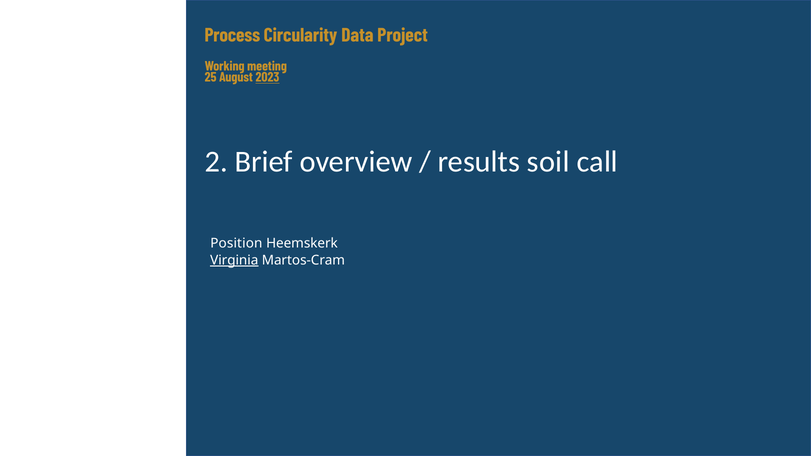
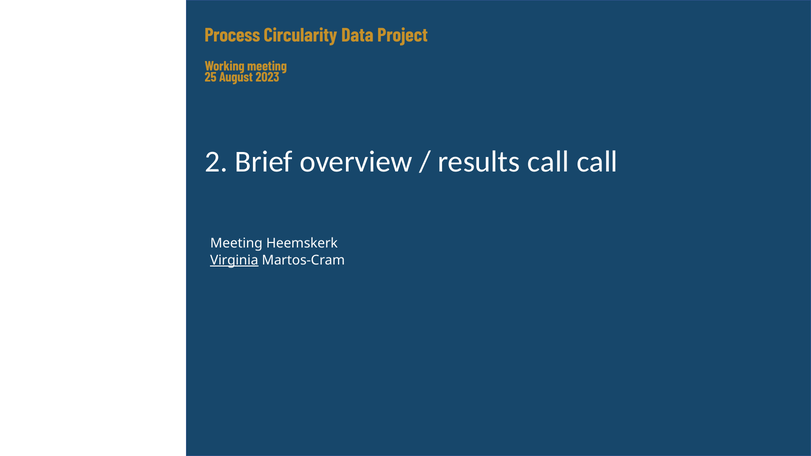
2023 underline: present -> none
results soil: soil -> call
Position at (236, 243): Position -> Meeting
